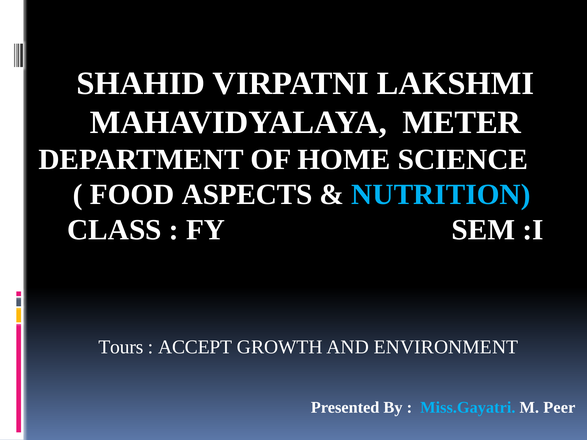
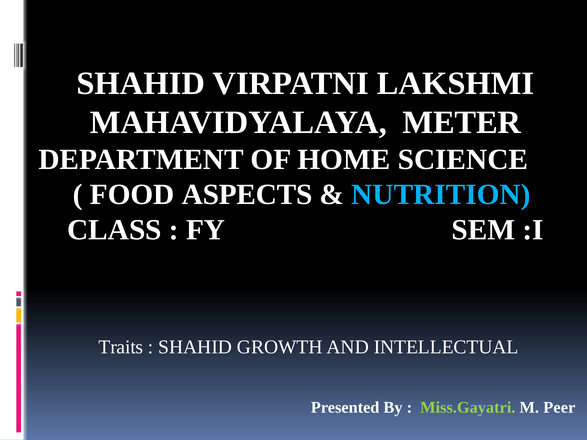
Tours: Tours -> Traits
ACCEPT at (195, 347): ACCEPT -> SHAHID
ENVIRONMENT: ENVIRONMENT -> INTELLECTUAL
Miss.Gayatri colour: light blue -> light green
